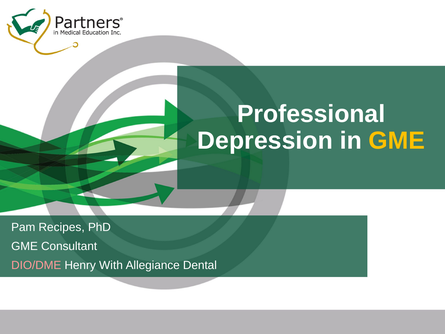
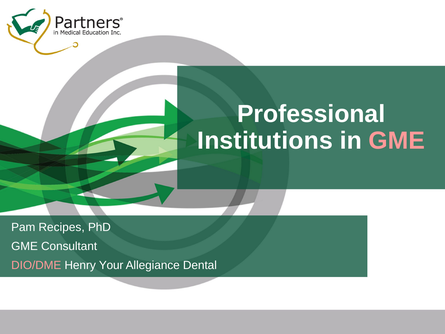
Depression: Depression -> Institutions
GME at (397, 141) colour: yellow -> pink
With: With -> Your
